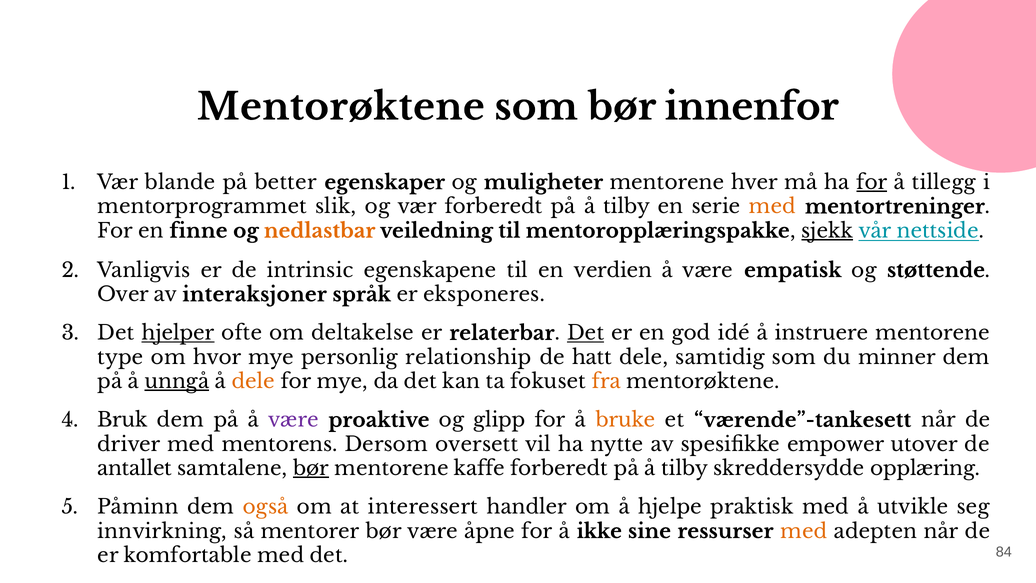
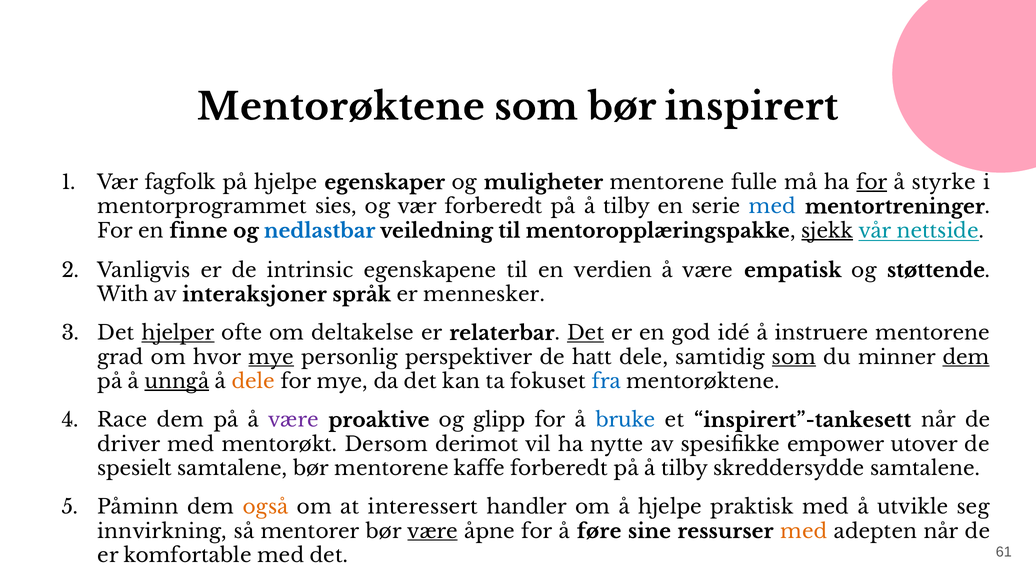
innenfor: innenfor -> inspirert
blande: blande -> fagfolk
på better: better -> hjelpe
hver: hver -> fulle
tillegg: tillegg -> styrke
slik: slik -> sies
med at (772, 207) colour: orange -> blue
nedlastbar colour: orange -> blue
Over: Over -> With
eksponeres: eksponeres -> mennesker
type: type -> grad
mye at (271, 357) underline: none -> present
relationship: relationship -> perspektiver
som at (794, 357) underline: none -> present
dem at (966, 357) underline: none -> present
fra colour: orange -> blue
Bruk: Bruk -> Race
bruke colour: orange -> blue
værende”-tankesett: værende”-tankesett -> inspirert”-tankesett
mentorens: mentorens -> mentorøkt
oversett: oversett -> derimot
antallet: antallet -> spesielt
bør at (311, 468) underline: present -> none
skreddersydde opplæring: opplæring -> samtalene
være at (433, 531) underline: none -> present
ikke: ikke -> føre
84: 84 -> 61
